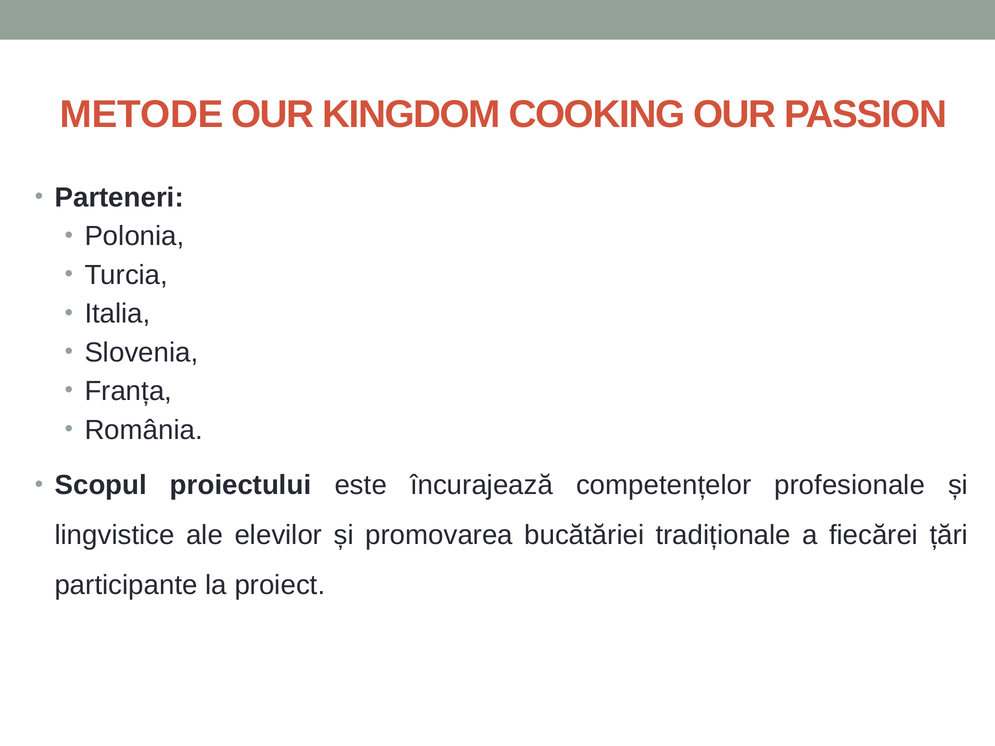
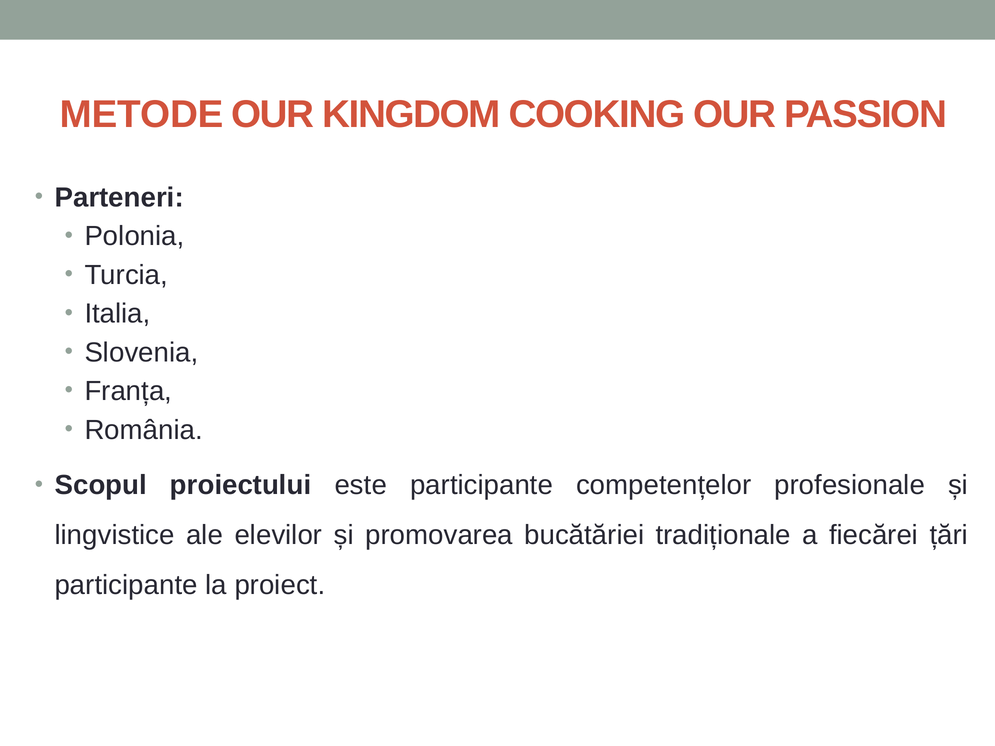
este încurajează: încurajează -> participante
